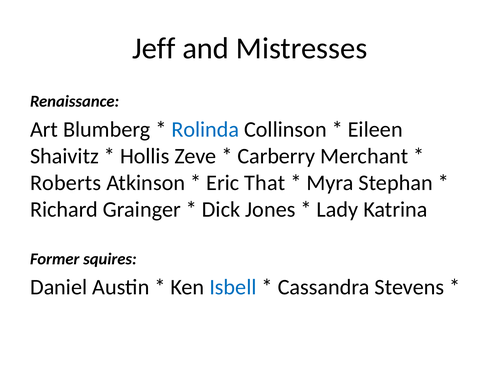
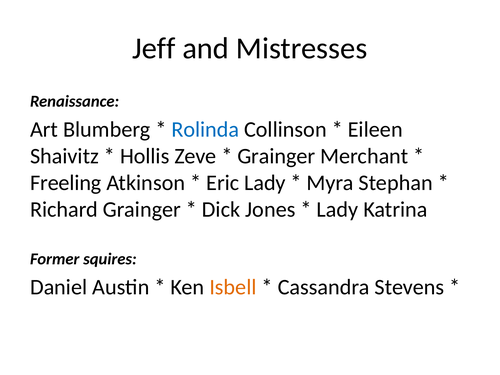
Carberry at (276, 156): Carberry -> Grainger
Roberts: Roberts -> Freeling
Eric That: That -> Lady
Isbell colour: blue -> orange
